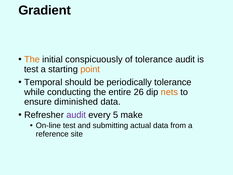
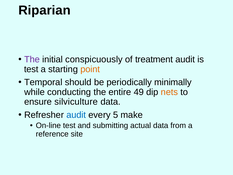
Gradient: Gradient -> Riparian
The at (32, 59) colour: orange -> purple
of tolerance: tolerance -> treatment
periodically tolerance: tolerance -> minimally
26: 26 -> 49
diminished: diminished -> silviculture
audit at (76, 115) colour: purple -> blue
